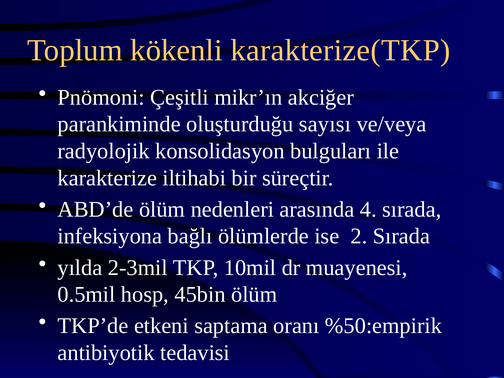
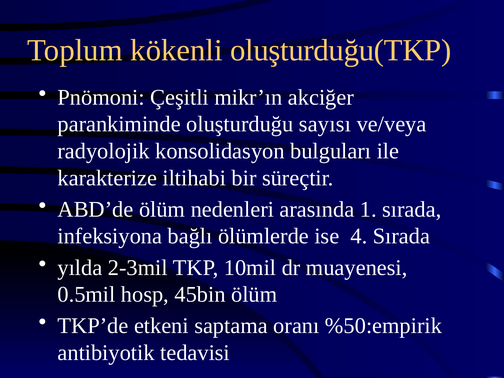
karakterize(TKP: karakterize(TKP -> oluşturduğu(TKP
4: 4 -> 1
2: 2 -> 4
